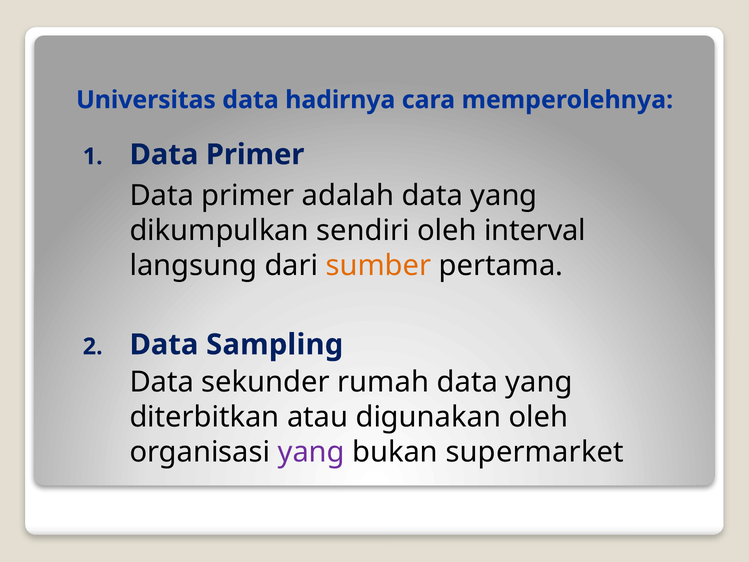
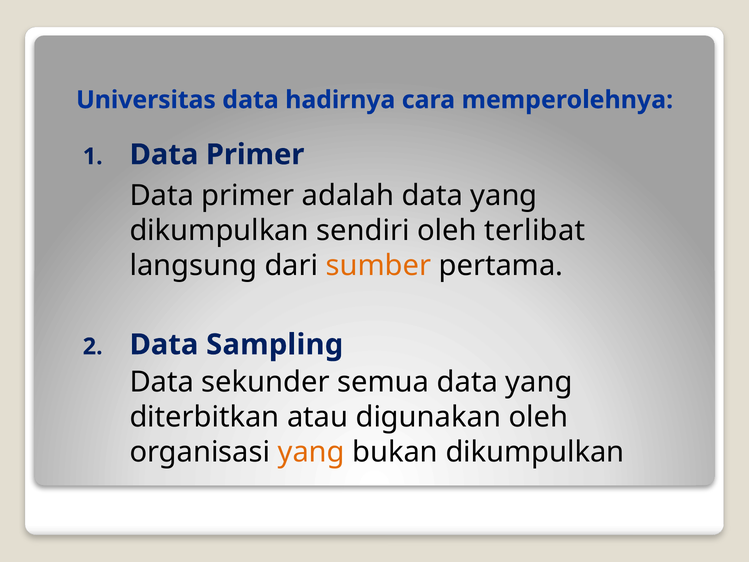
interval: interval -> terlibat
rumah: rumah -> semua
yang at (311, 452) colour: purple -> orange
bukan supermarket: supermarket -> dikumpulkan
